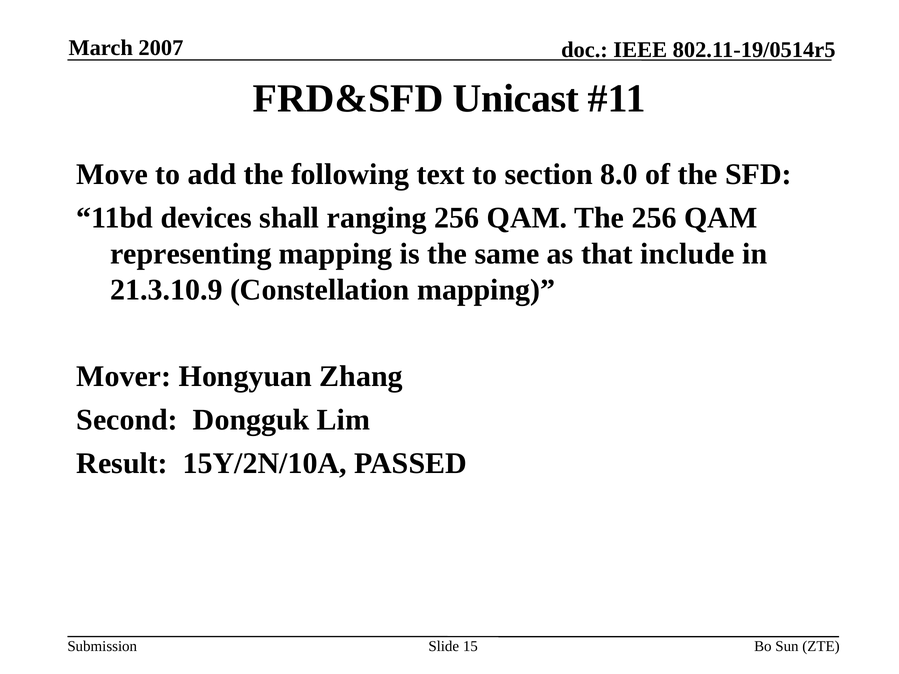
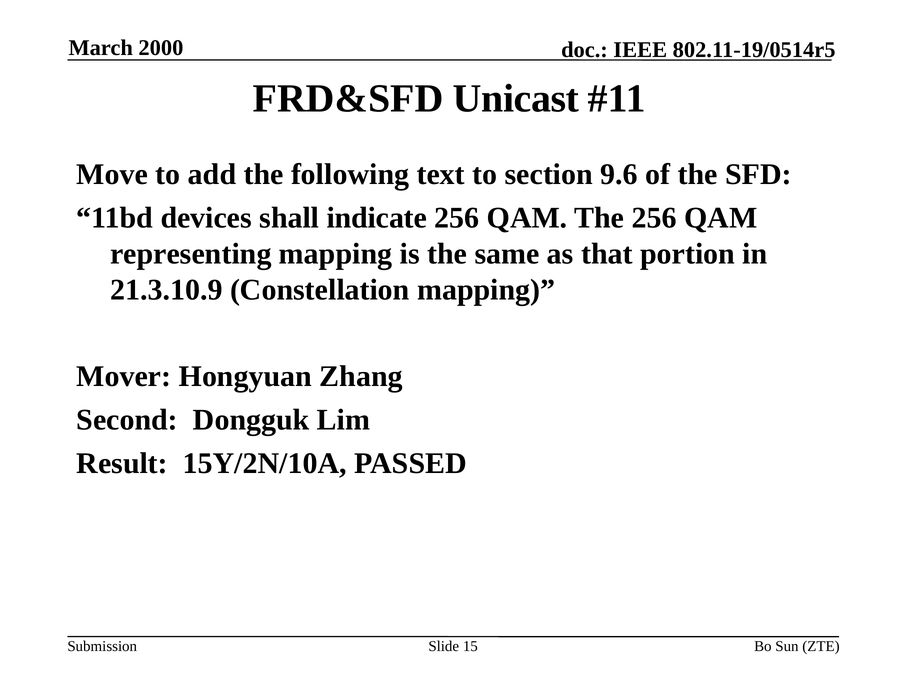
2007: 2007 -> 2000
8.0: 8.0 -> 9.6
ranging: ranging -> indicate
include: include -> portion
